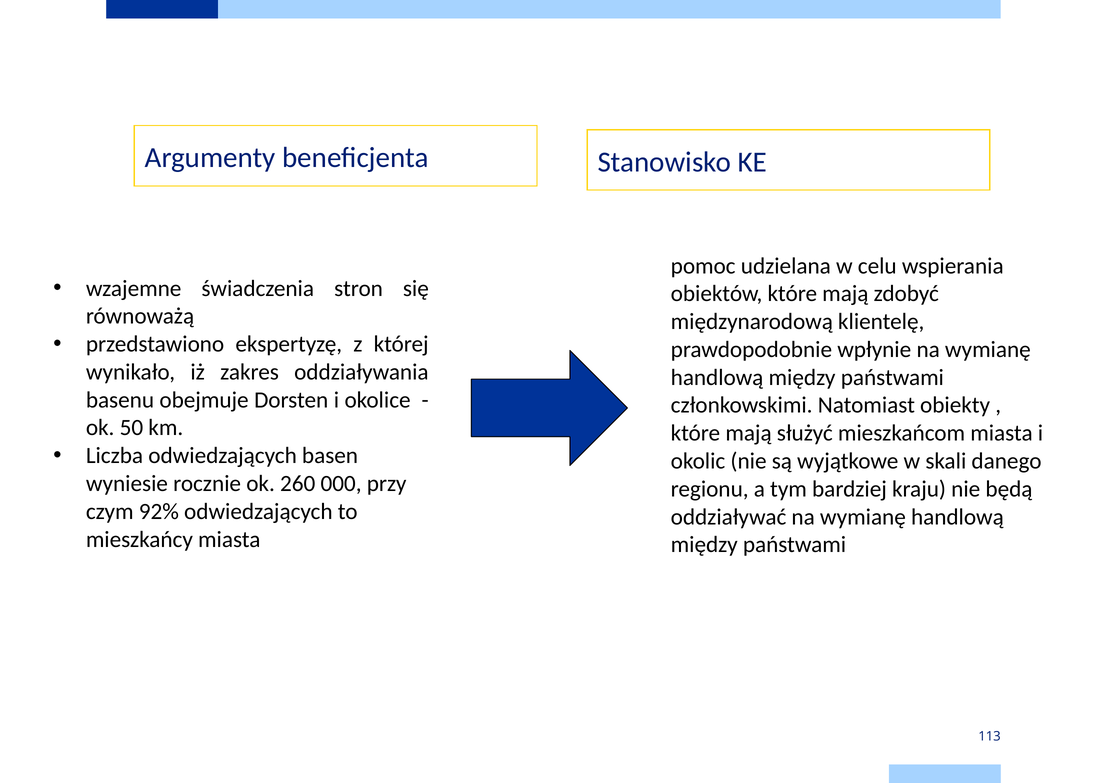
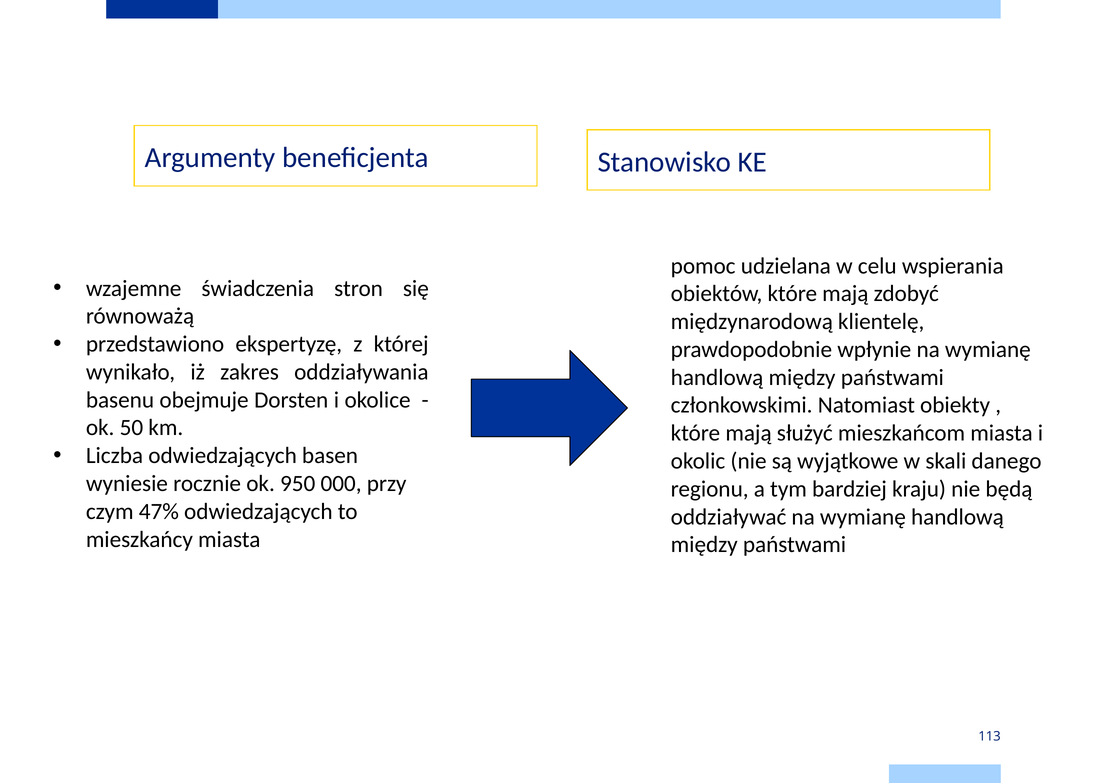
260: 260 -> 950
92%: 92% -> 47%
